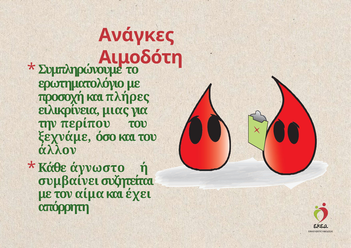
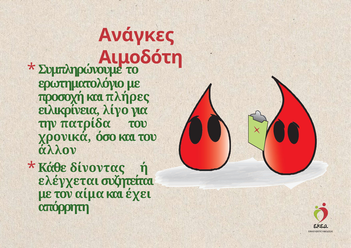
μιας: μιας -> λίγο
περίπου: περίπου -> πατρίδα
ξεχνάμε: ξεχνάμε -> χρονικά
άγνωστο: άγνωστο -> δίνοντας
συμβαίνει: συμβαίνει -> ελέγχεται
